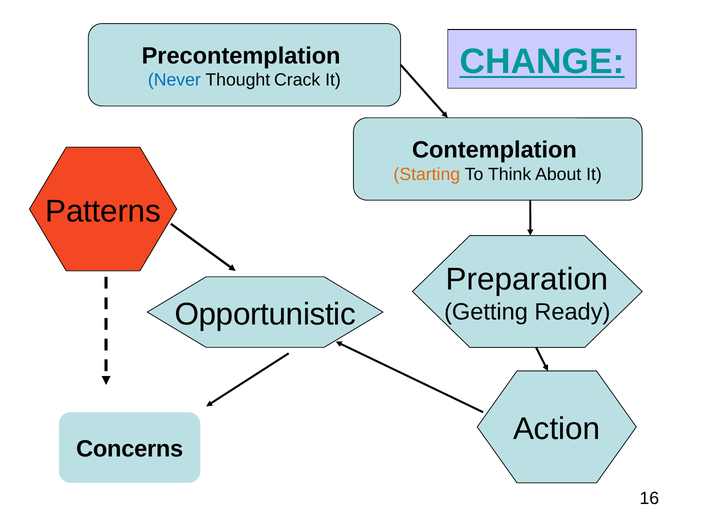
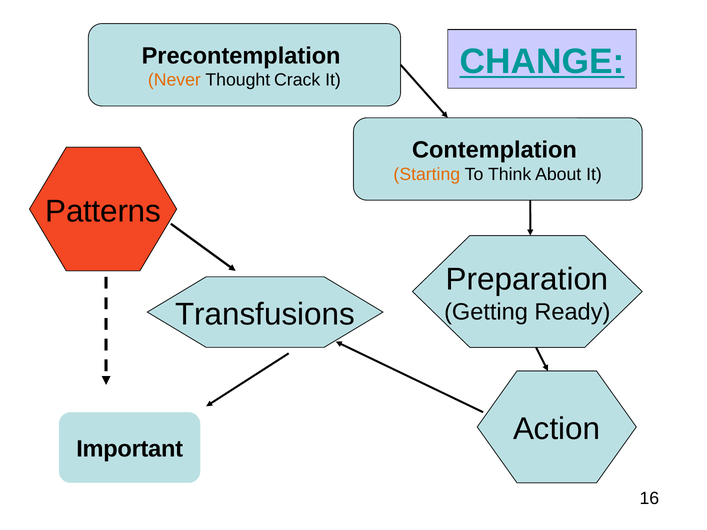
Never colour: blue -> orange
Opportunistic: Opportunistic -> Transfusions
Concerns: Concerns -> Important
